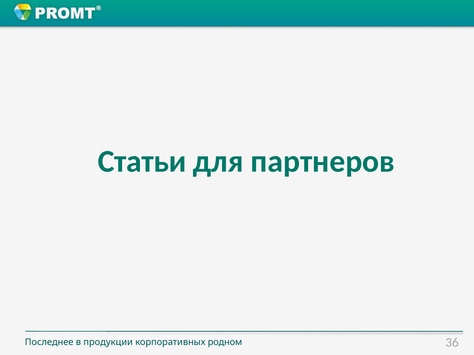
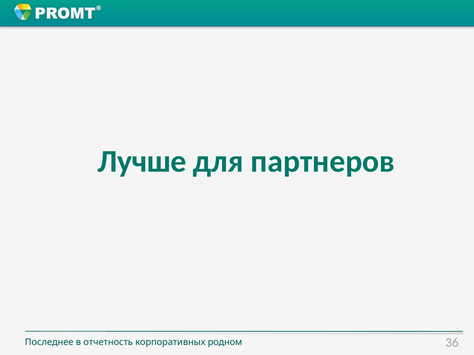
Статьи: Статьи -> Лучше
продукции: продукции -> отчетность
